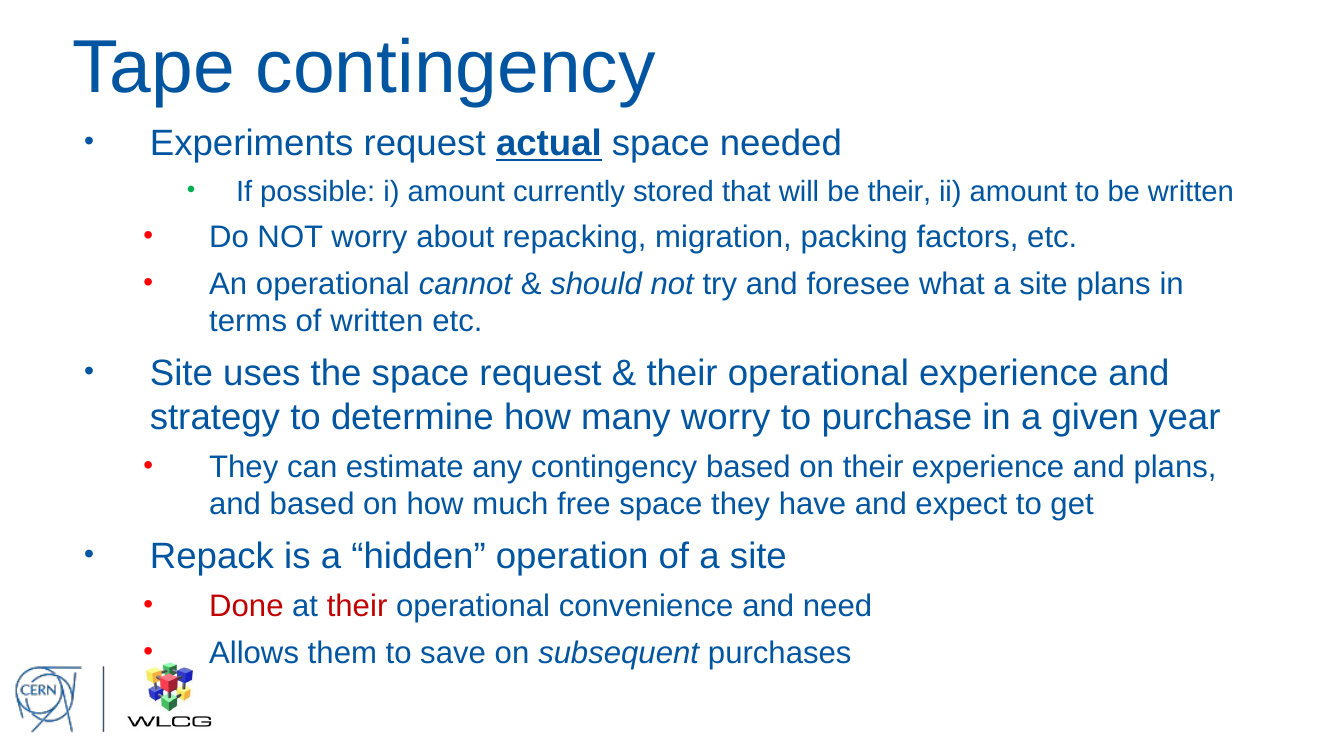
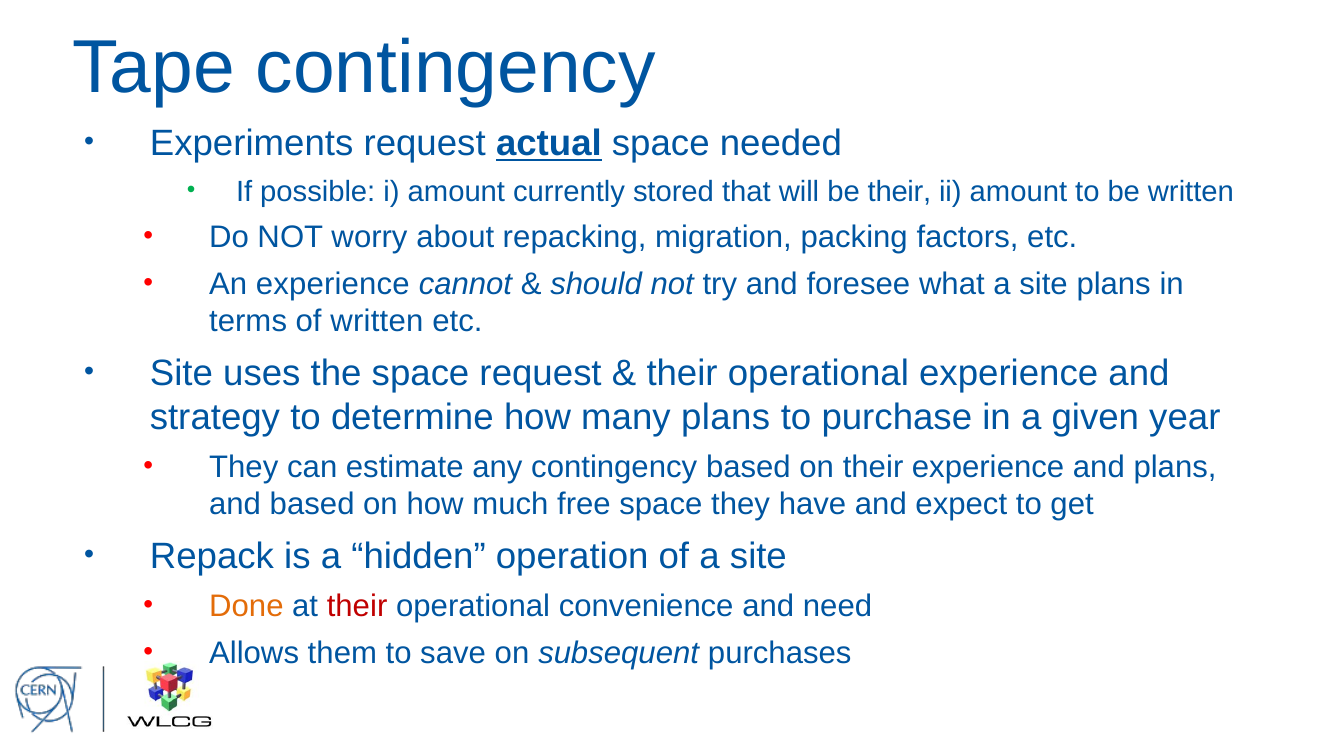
An operational: operational -> experience
many worry: worry -> plans
Done colour: red -> orange
